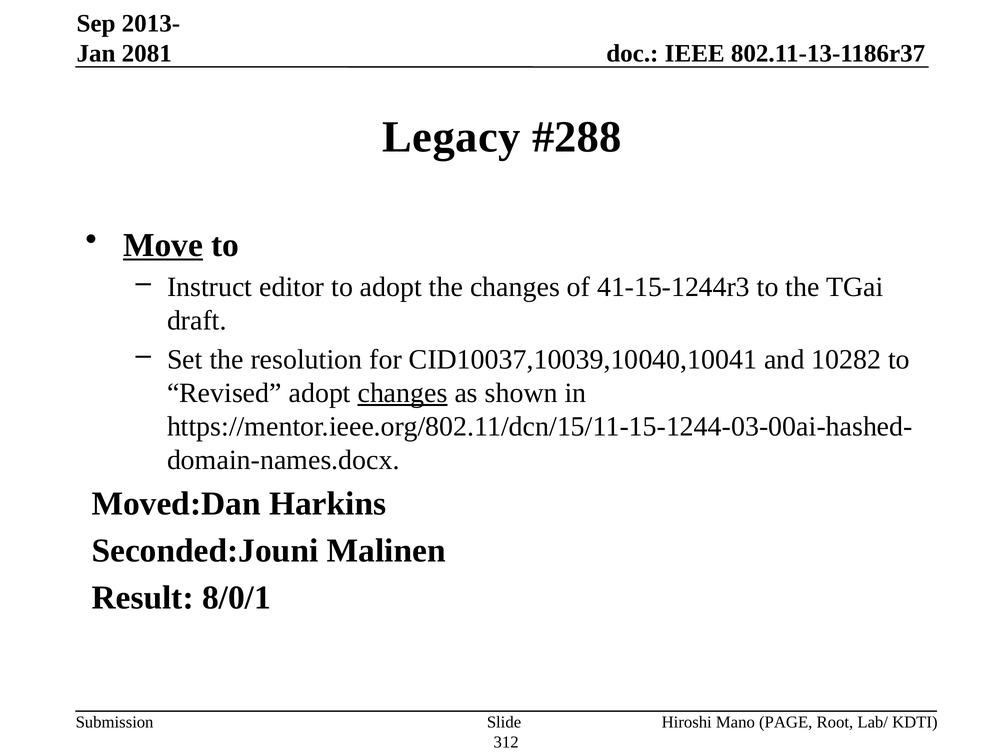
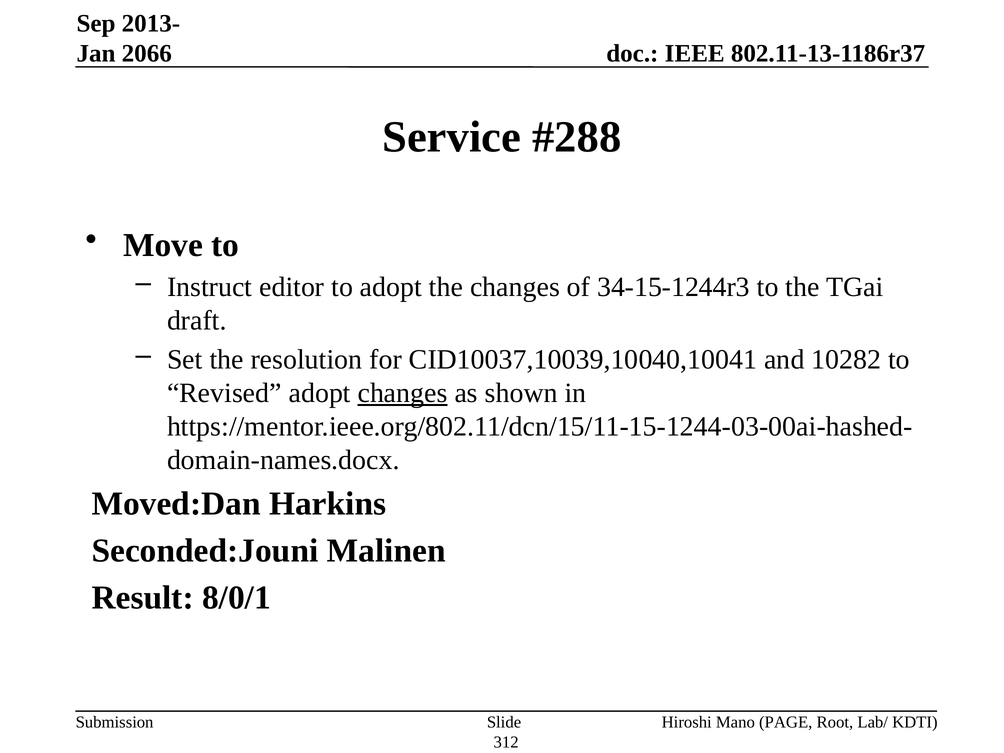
2081: 2081 -> 2066
Legacy: Legacy -> Service
Move underline: present -> none
41-15-1244r3: 41-15-1244r3 -> 34-15-1244r3
